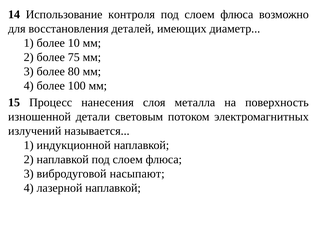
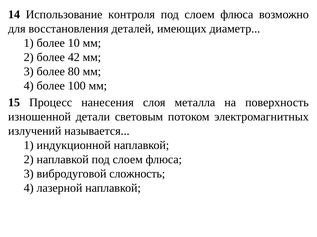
75: 75 -> 42
насыпают: насыпают -> сложность
